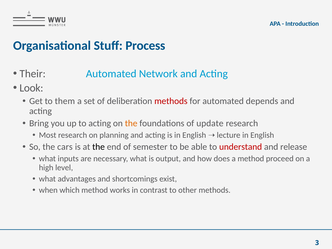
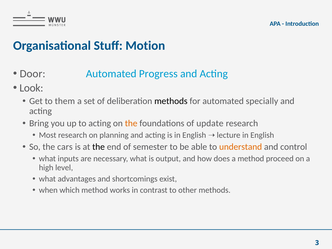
Process: Process -> Motion
Their: Their -> Door
Network: Network -> Progress
methods at (171, 101) colour: red -> black
depends: depends -> specially
understand colour: red -> orange
release: release -> control
